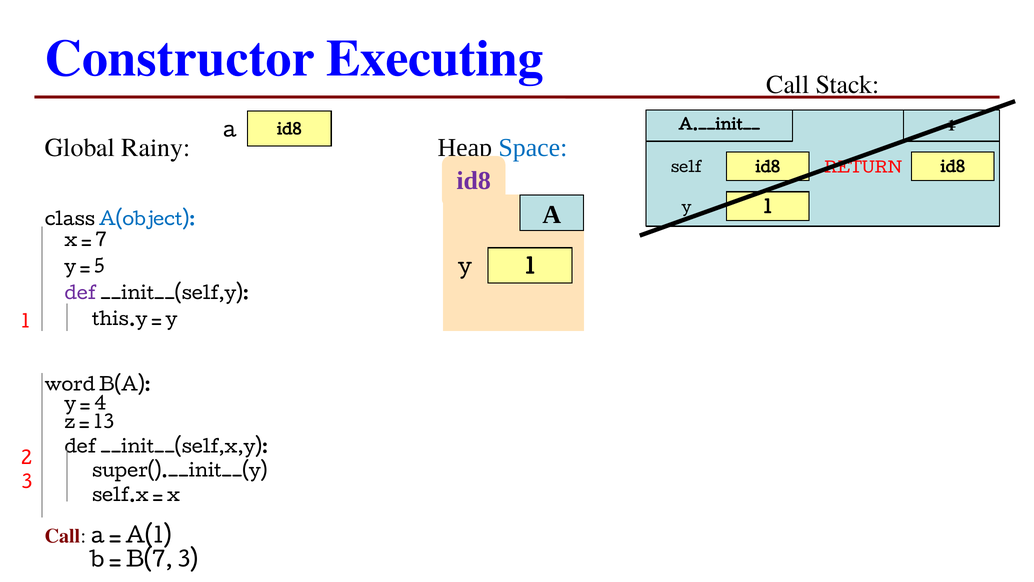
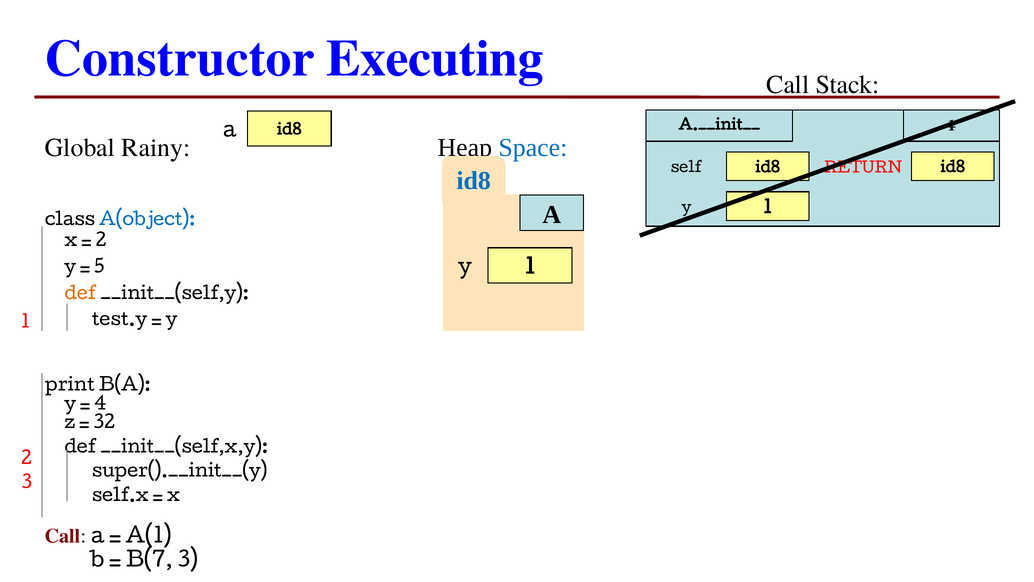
id8 at (474, 181) colour: purple -> blue
7 at (101, 240): 7 -> 2
def at (80, 293) colour: purple -> orange
this.y: this.y -> test.y
word: word -> print
13: 13 -> 32
